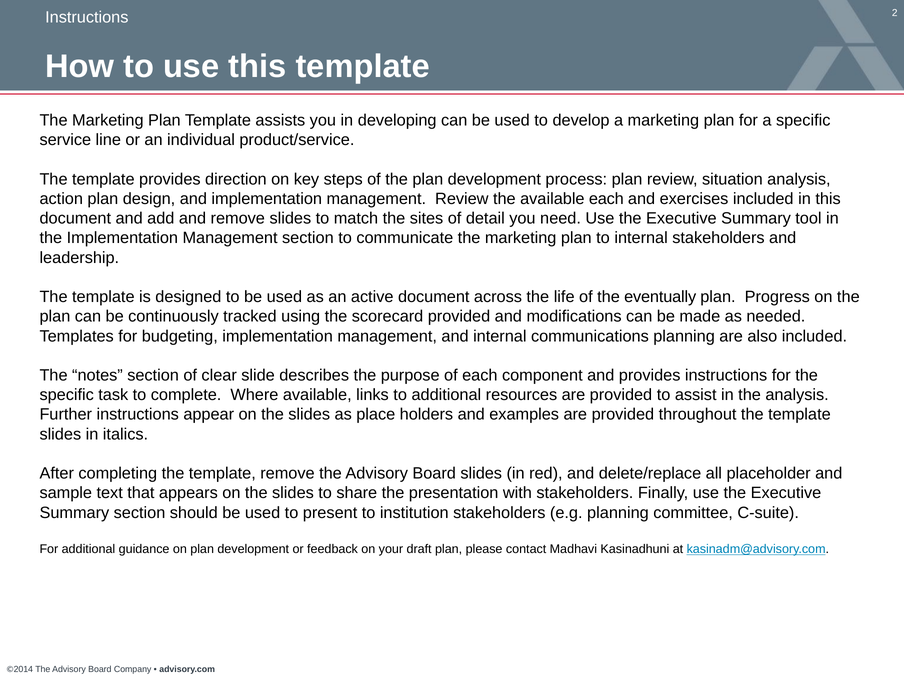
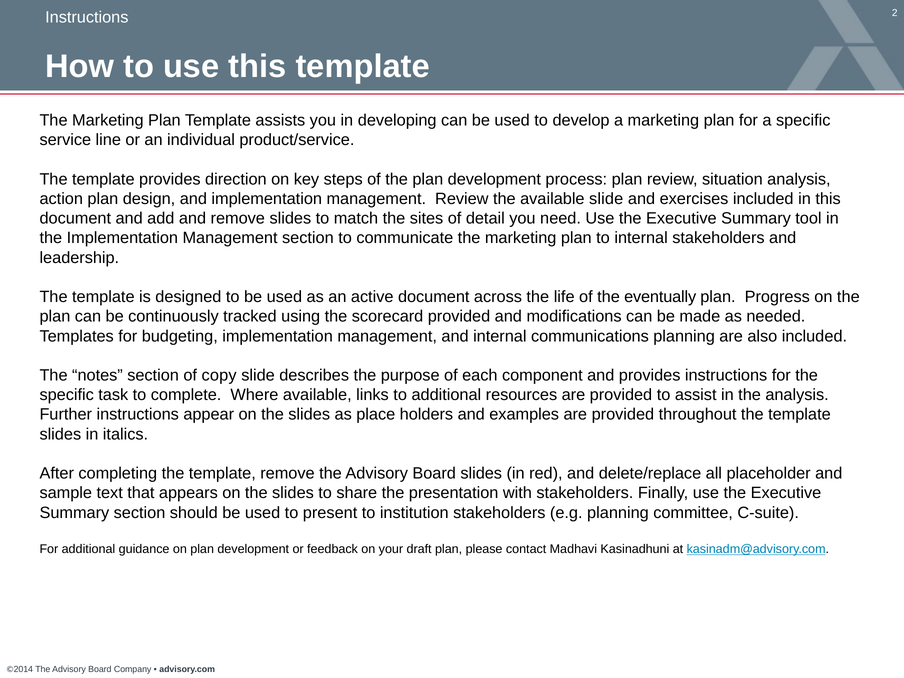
available each: each -> slide
clear: clear -> copy
